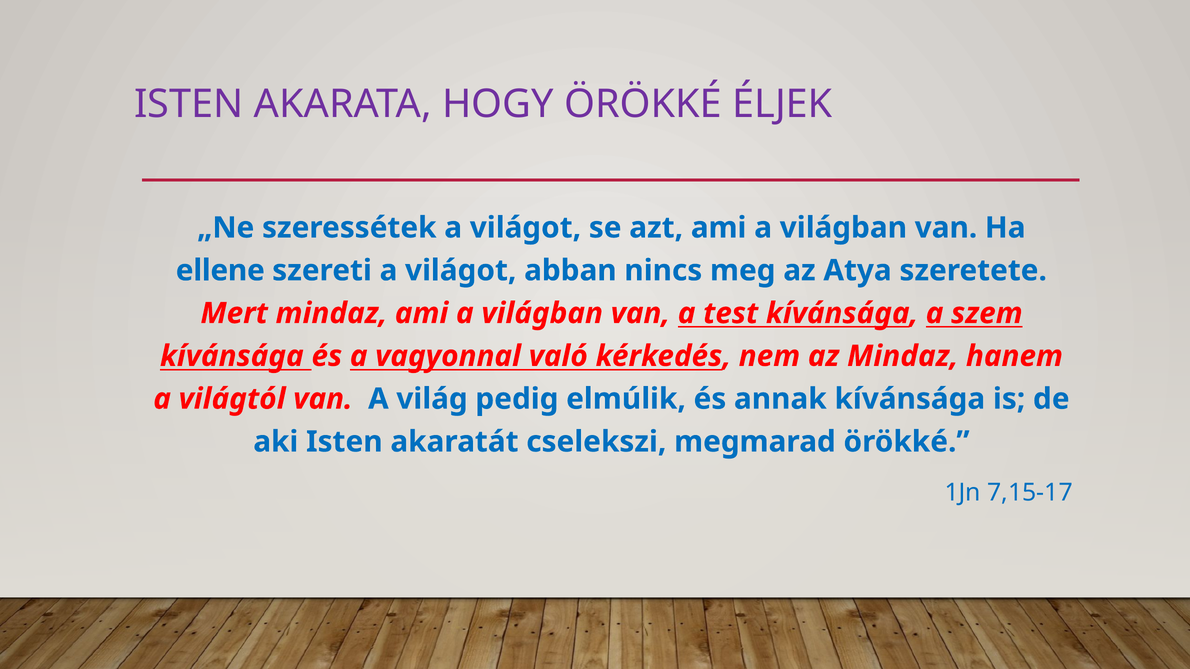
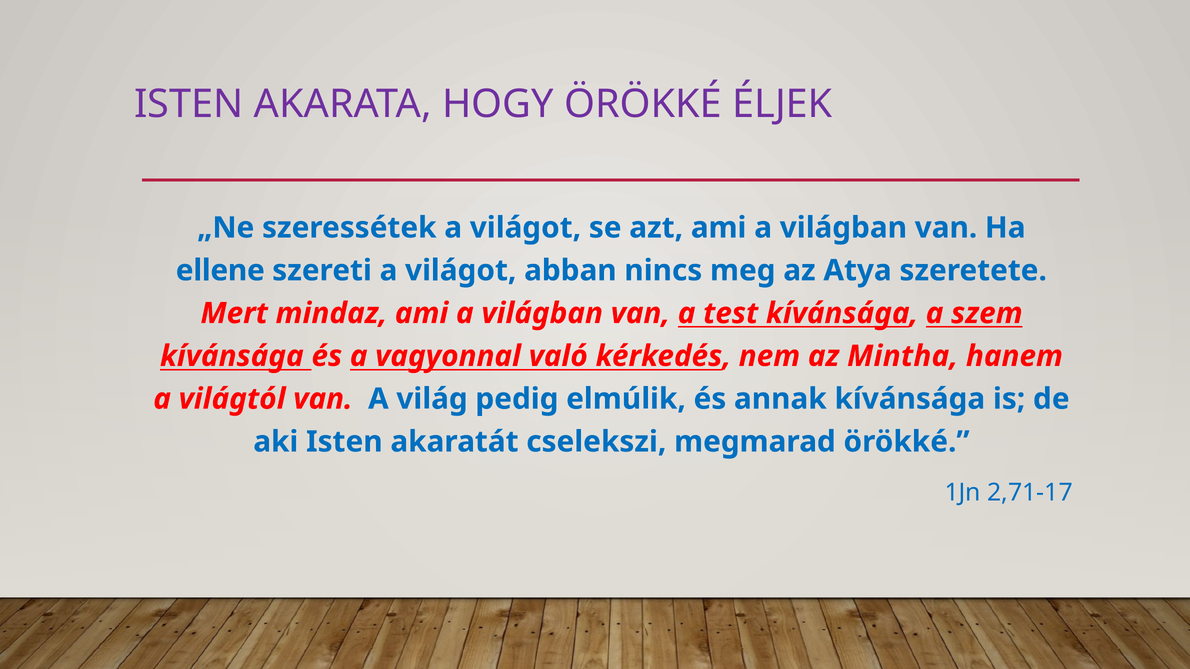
az Mindaz: Mindaz -> Mintha
7,15-17: 7,15-17 -> 2,71-17
